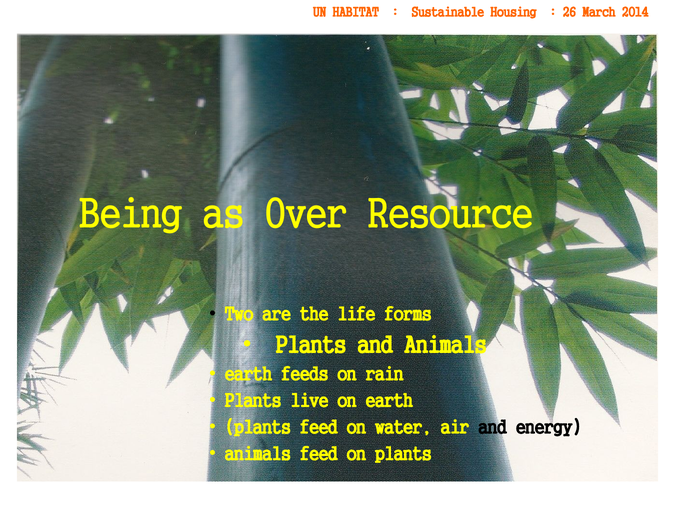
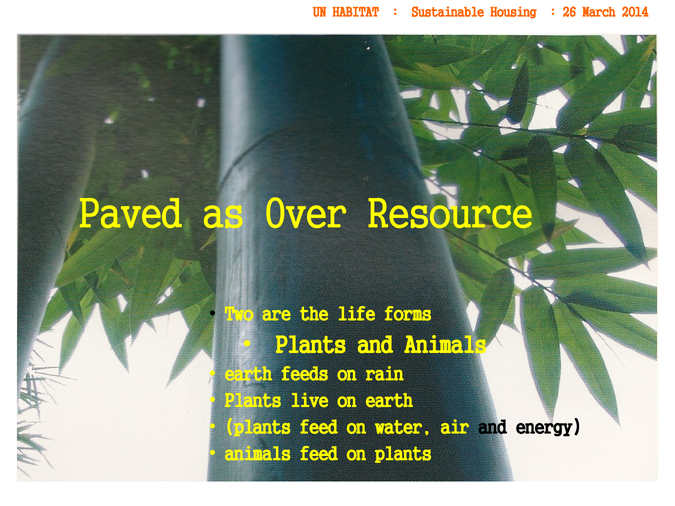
Being: Being -> Paved
